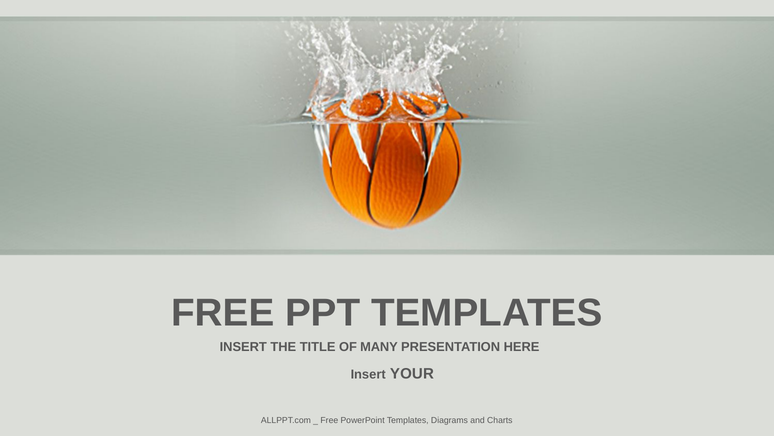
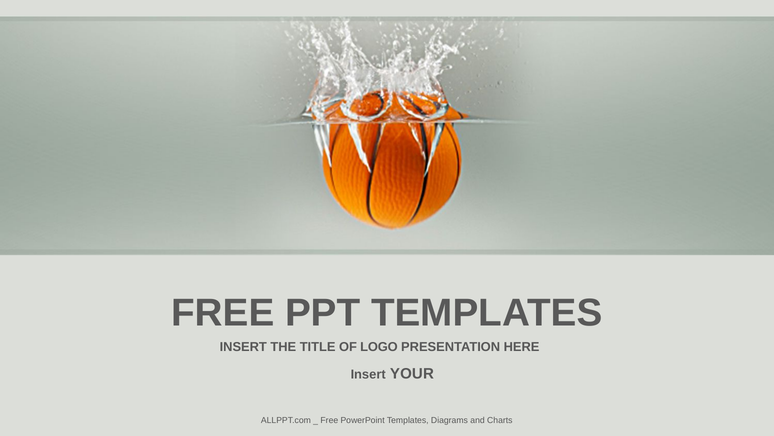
MANY: MANY -> LOGO
